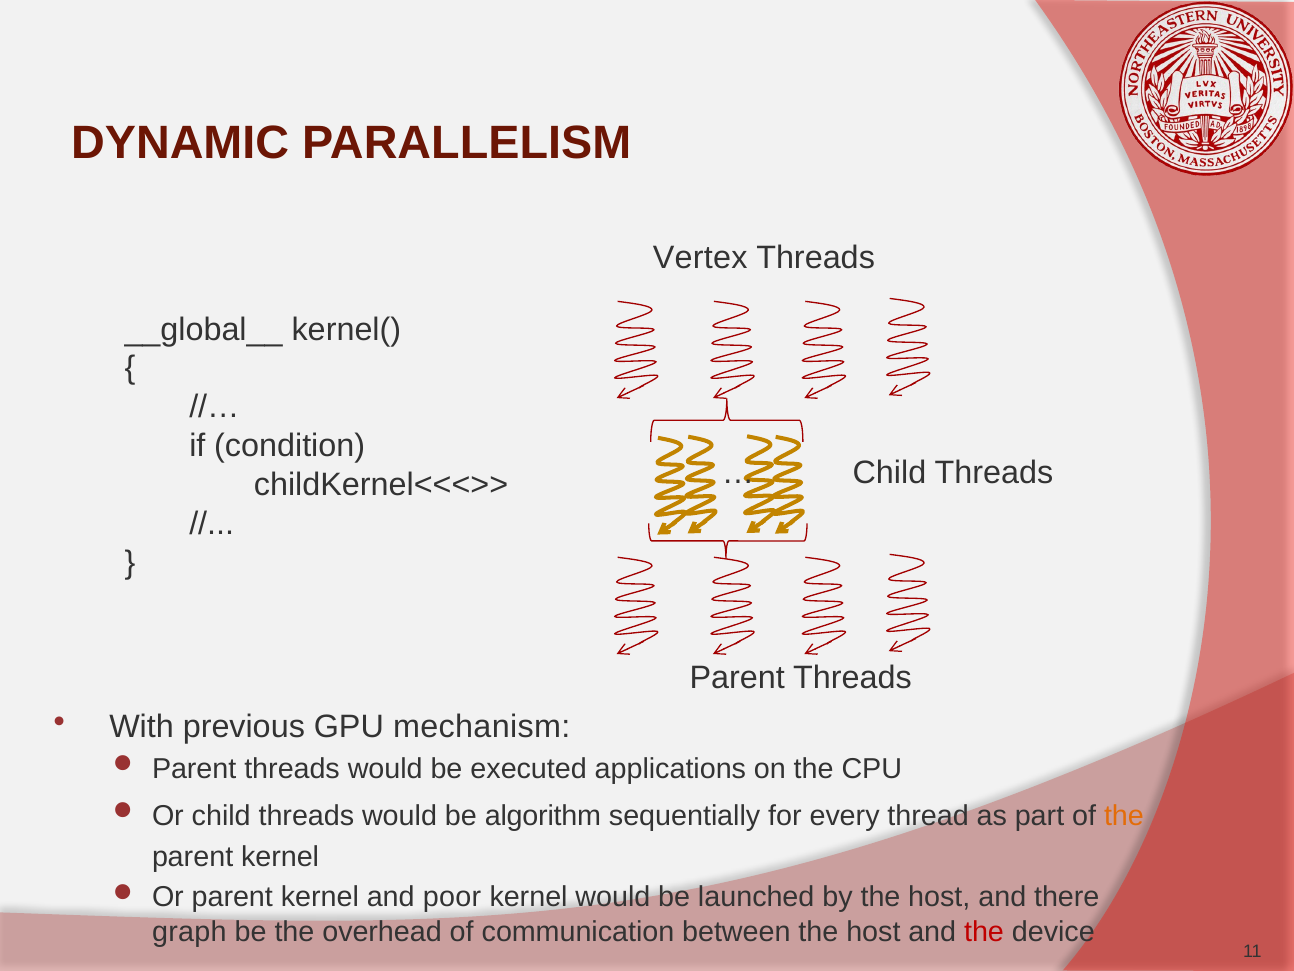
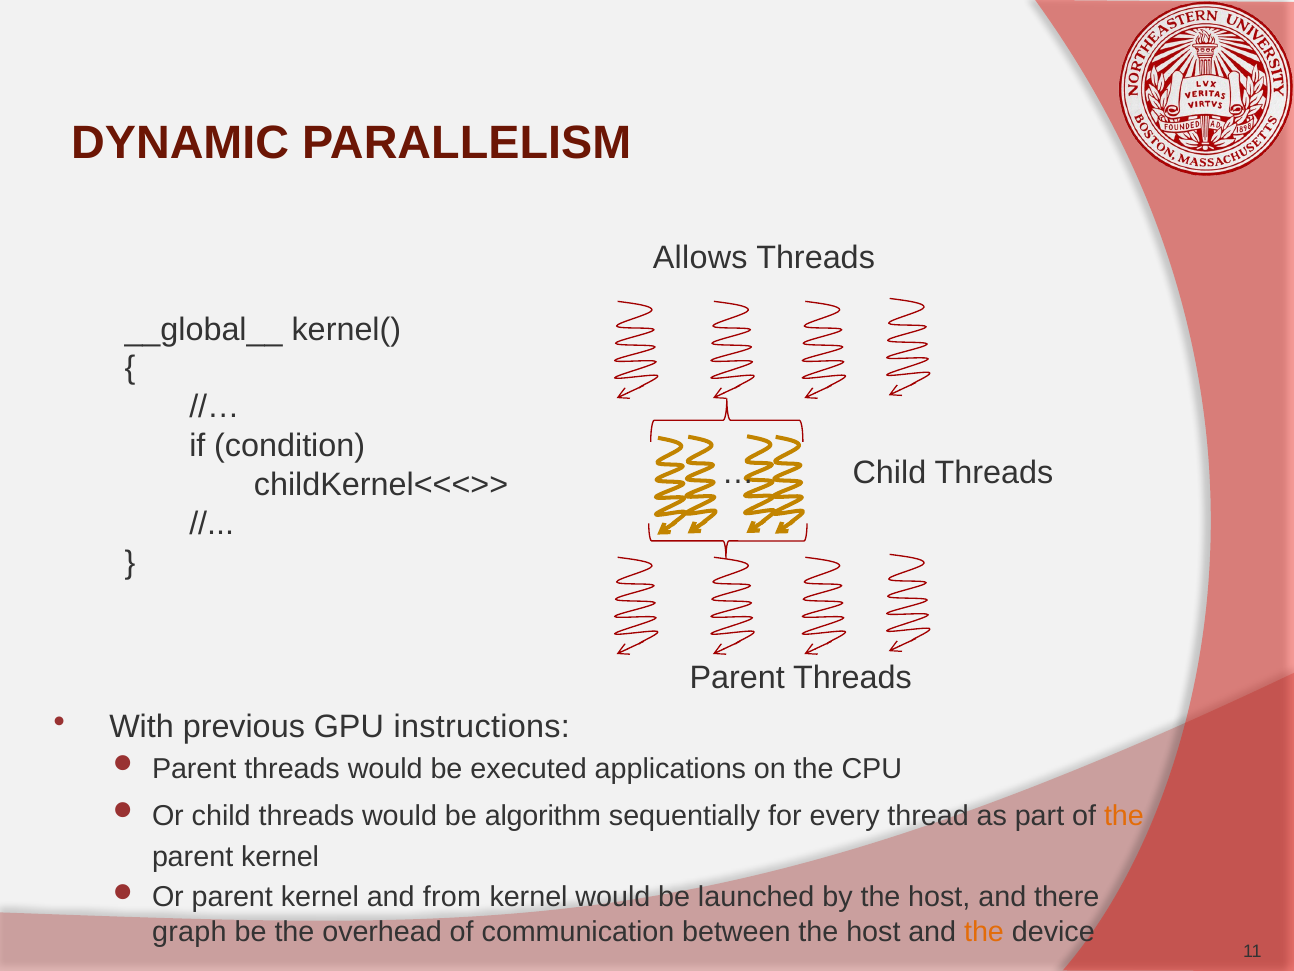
Vertex: Vertex -> Allows
mechanism: mechanism -> instructions
poor: poor -> from
the at (984, 931) colour: red -> orange
